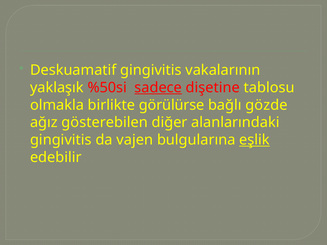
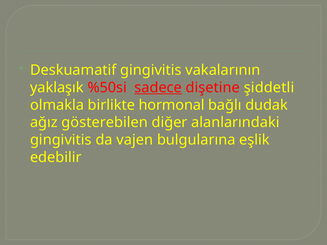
tablosu: tablosu -> şiddetli
görülürse: görülürse -> hormonal
gözde: gözde -> dudak
eşlik underline: present -> none
